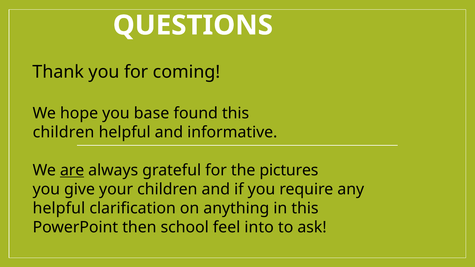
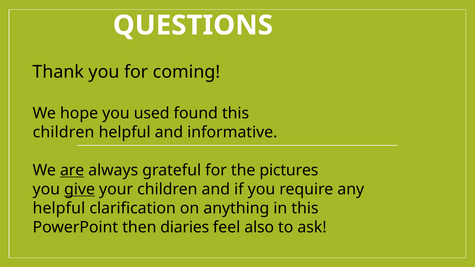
base: base -> used
give underline: none -> present
school: school -> diaries
into: into -> also
